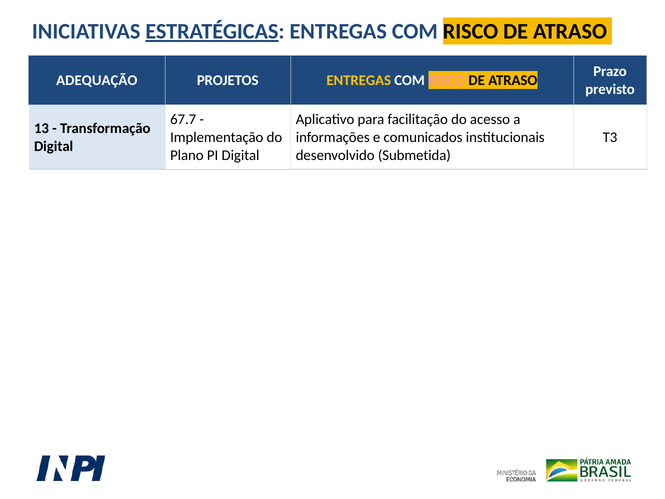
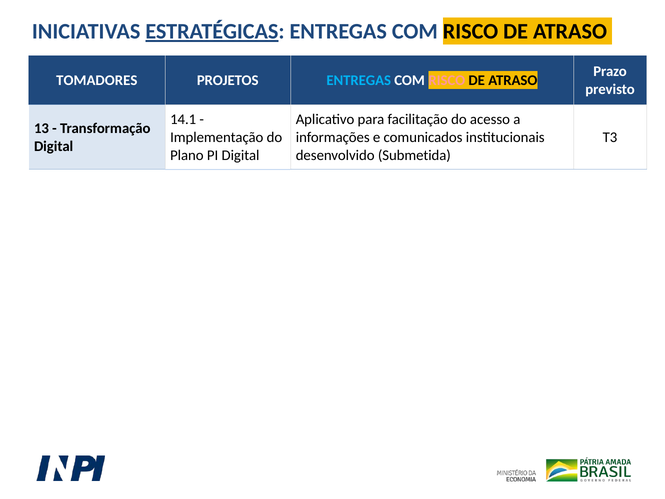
ADEQUAÇÃO: ADEQUAÇÃO -> TOMADORES
ENTREGAS at (359, 80) colour: yellow -> light blue
67.7: 67.7 -> 14.1
